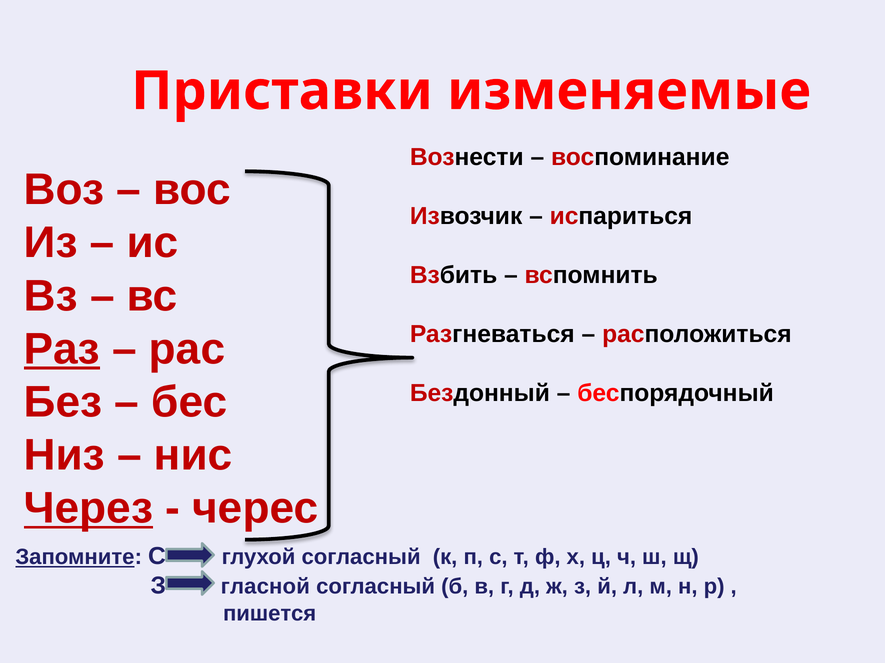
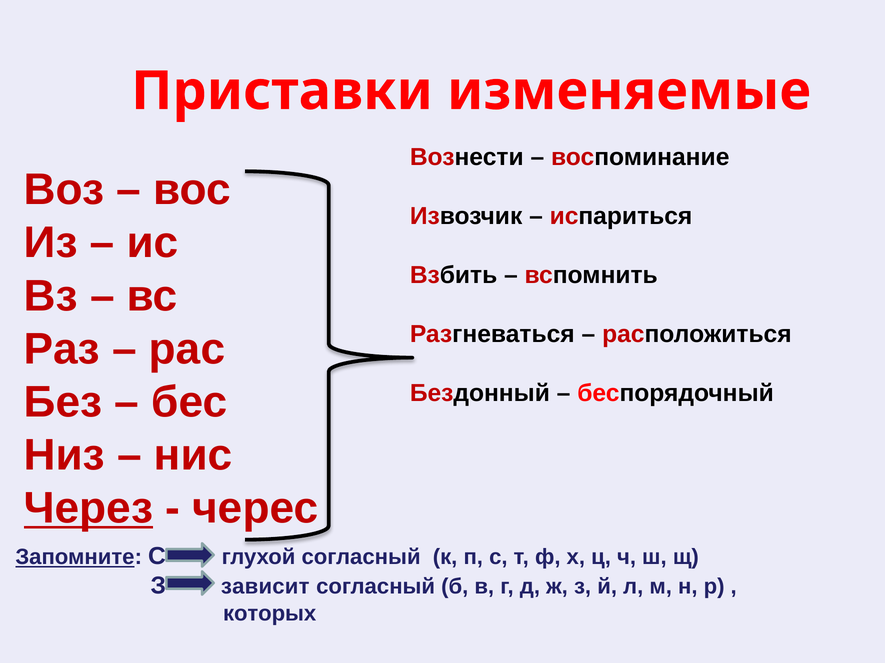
Раз underline: present -> none
гласной: гласной -> зависит
пишется: пишется -> которых
